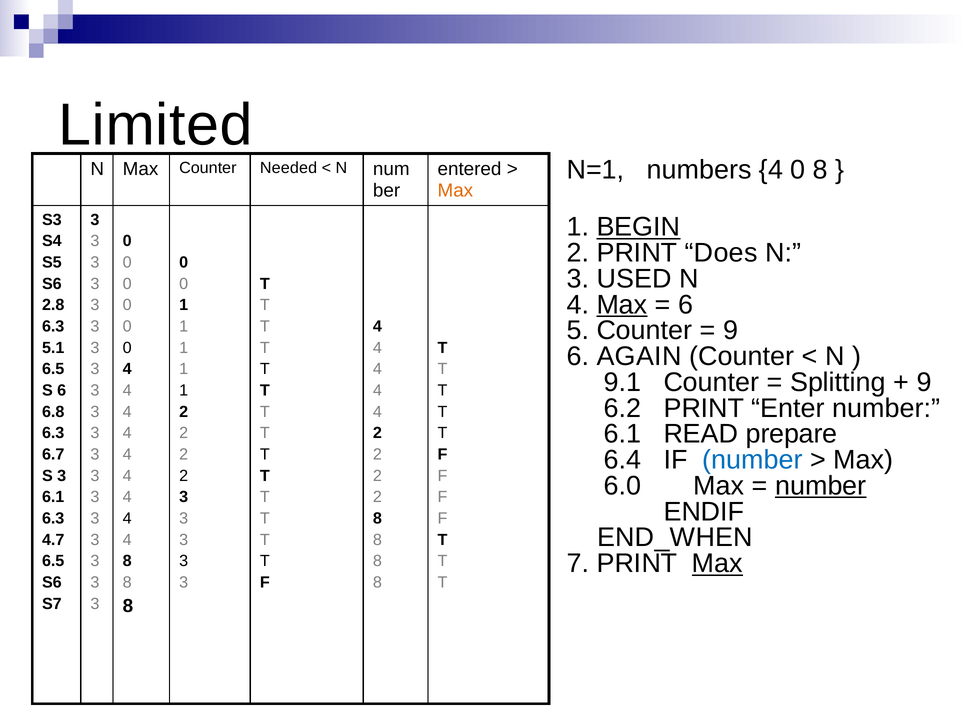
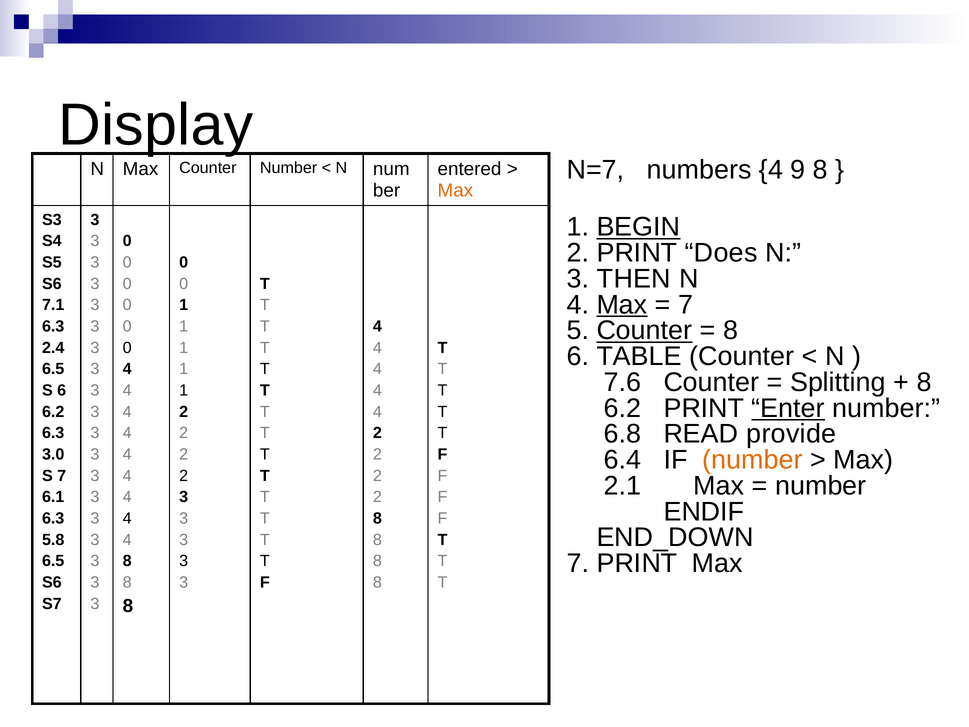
Limited: Limited -> Display
N=1: N=1 -> N=7
4 0: 0 -> 9
Counter Needed: Needed -> Number
USED: USED -> THEN
6 at (686, 305): 6 -> 7
2.8: 2.8 -> 7.1
Counter at (644, 330) underline: none -> present
9 at (731, 330): 9 -> 8
5.1: 5.1 -> 2.4
AGAIN: AGAIN -> TABLE
9.1: 9.1 -> 7.6
9 at (924, 382): 9 -> 8
Enter underline: none -> present
6.8 at (53, 412): 6.8 -> 6.2
6.1 at (623, 434): 6.1 -> 6.8
prepare: prepare -> provide
6.7: 6.7 -> 3.0
number at (753, 460) colour: blue -> orange
S 3: 3 -> 7
6.0: 6.0 -> 2.1
number at (821, 486) underline: present -> none
END_WHEN: END_WHEN -> END_DOWN
4.7: 4.7 -> 5.8
Max at (717, 563) underline: present -> none
